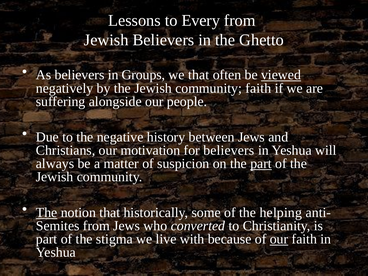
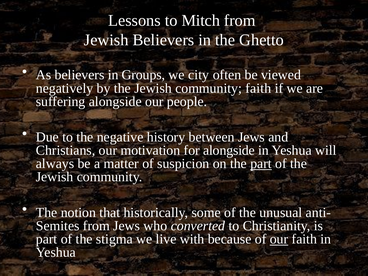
Every: Every -> Mitch
we that: that -> city
viewed underline: present -> none
for believers: believers -> alongside
The at (47, 213) underline: present -> none
helping: helping -> unusual
